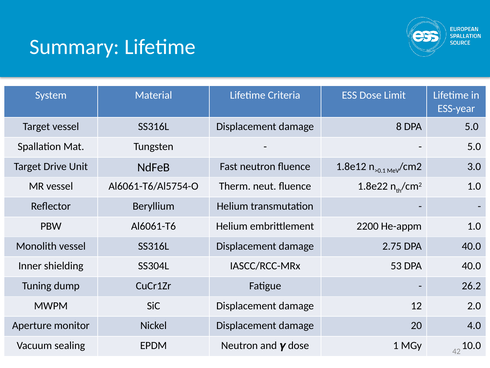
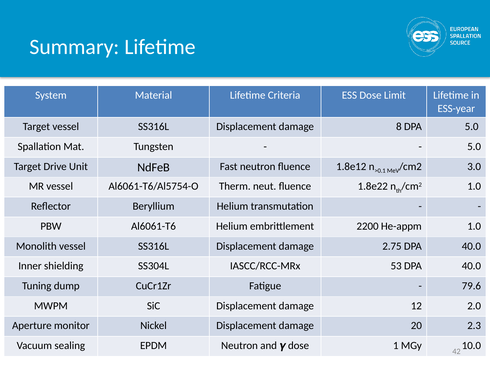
26.2: 26.2 -> 79.6
4.0: 4.0 -> 2.3
